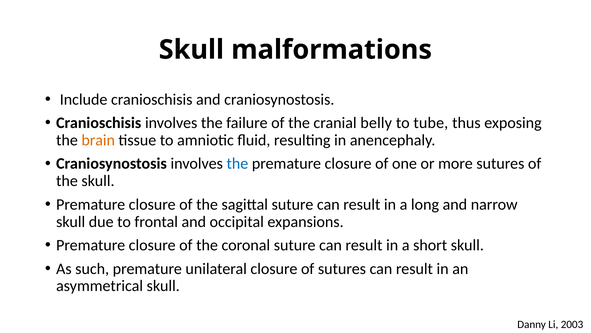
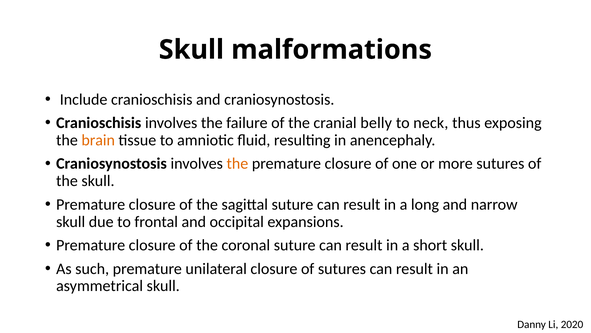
tube: tube -> neck
the at (237, 163) colour: blue -> orange
2003: 2003 -> 2020
